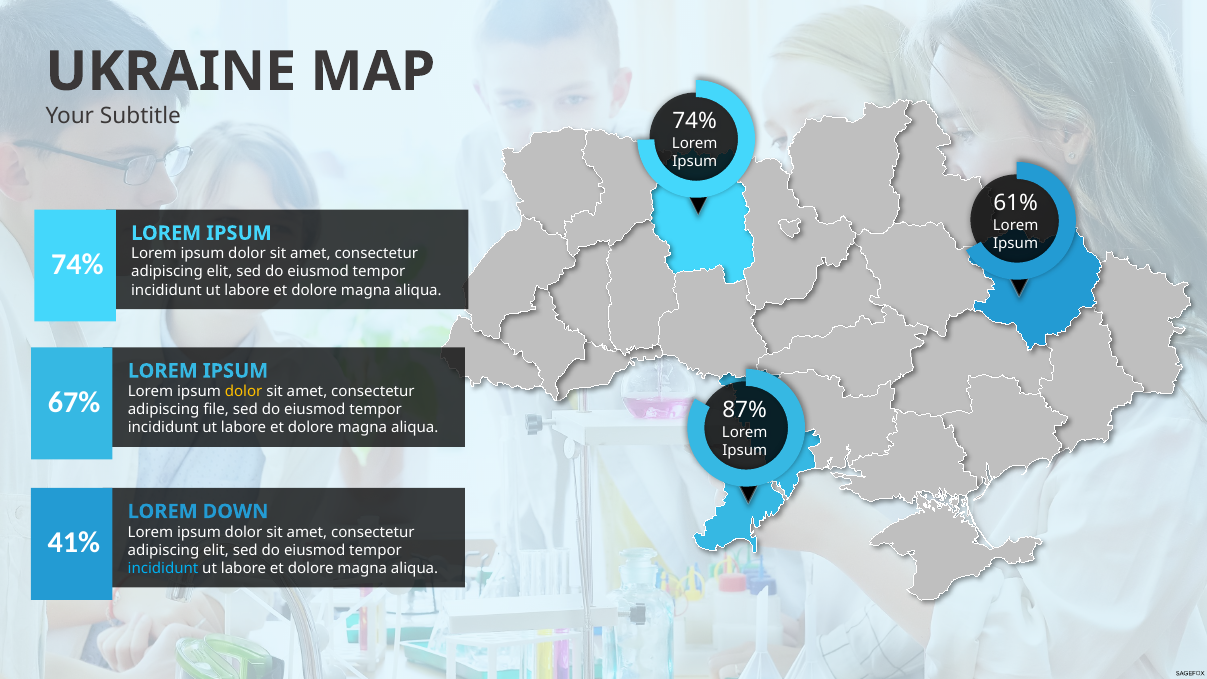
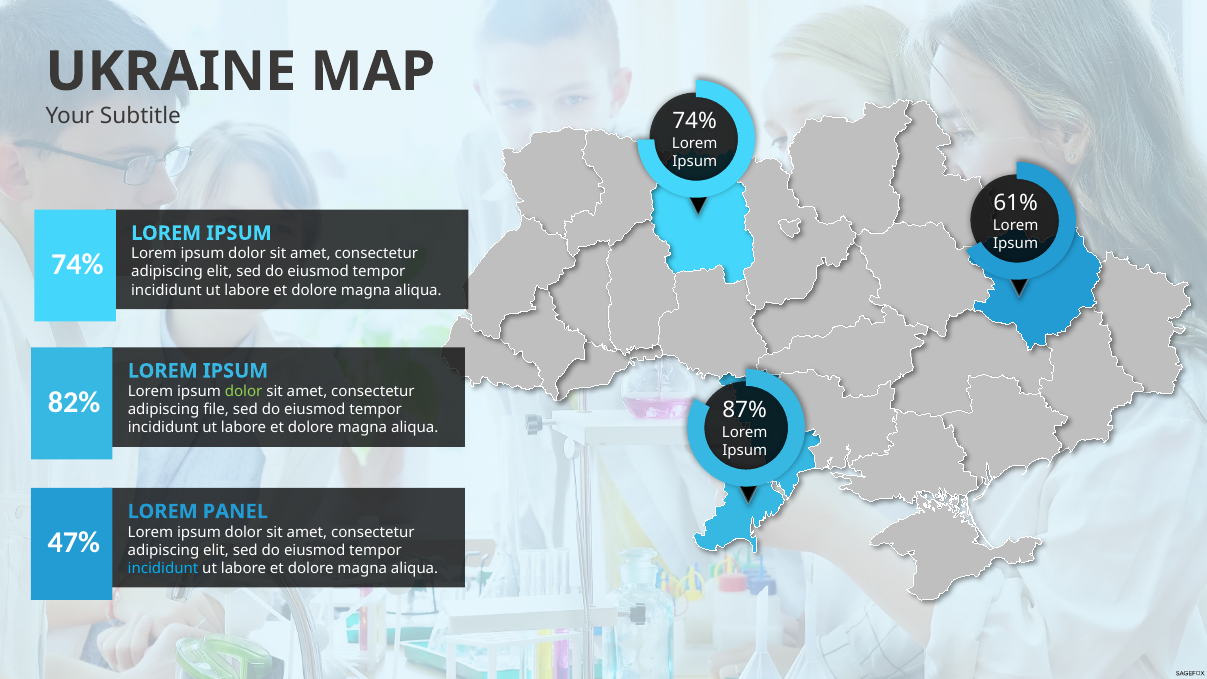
dolor at (244, 392) colour: yellow -> light green
67%: 67% -> 82%
DOWN: DOWN -> PANEL
41%: 41% -> 47%
